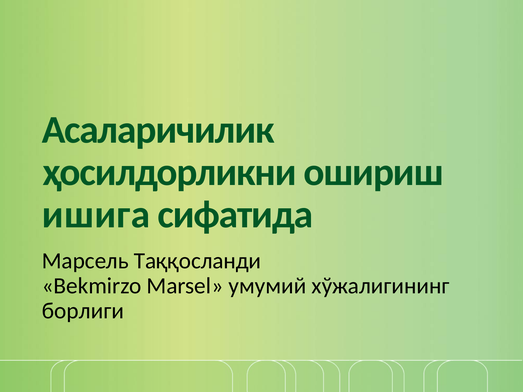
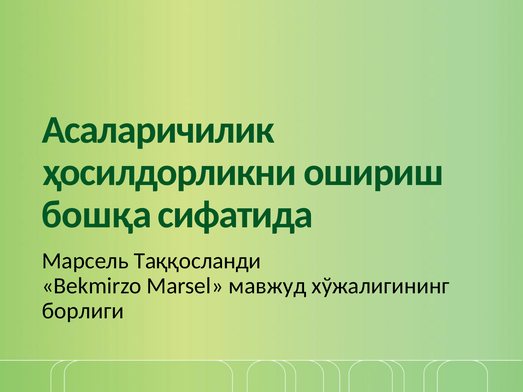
ишига: ишига -> бошқа
умумий: умумий -> мавжуд
